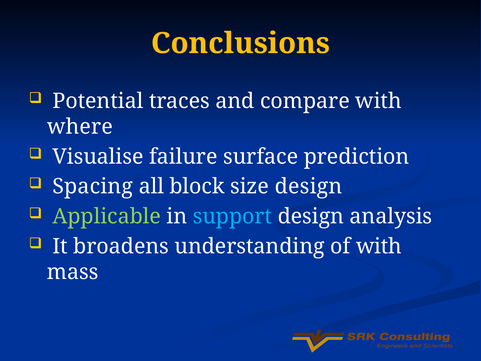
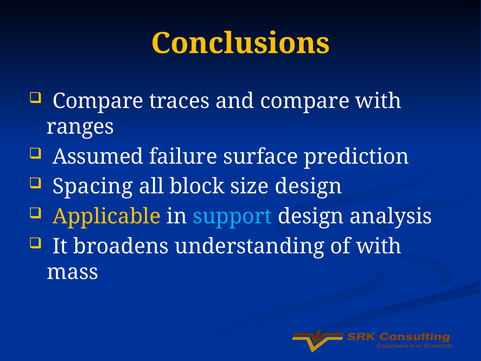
Potential at (98, 101): Potential -> Compare
where: where -> ranges
Visualise: Visualise -> Assumed
Applicable colour: light green -> yellow
